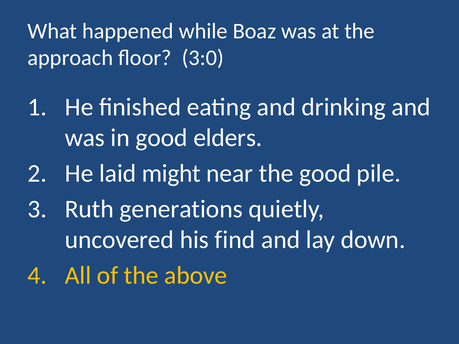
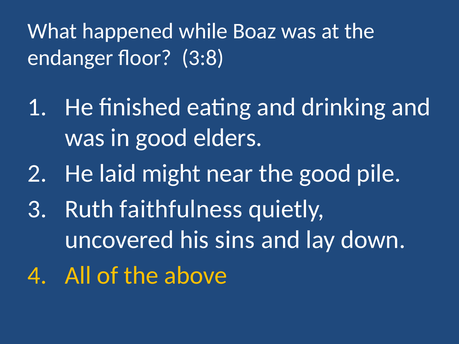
approach: approach -> endanger
3:0: 3:0 -> 3:8
generations: generations -> faithfulness
find: find -> sins
